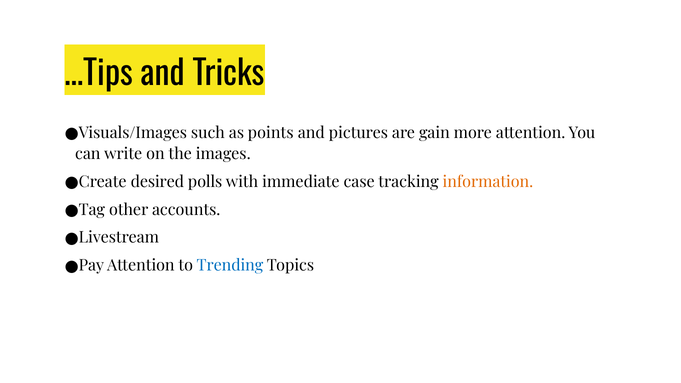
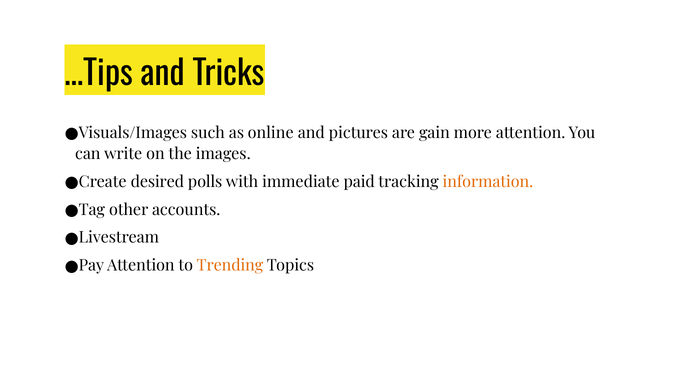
points: points -> online
case: case -> paid
Trending colour: blue -> orange
